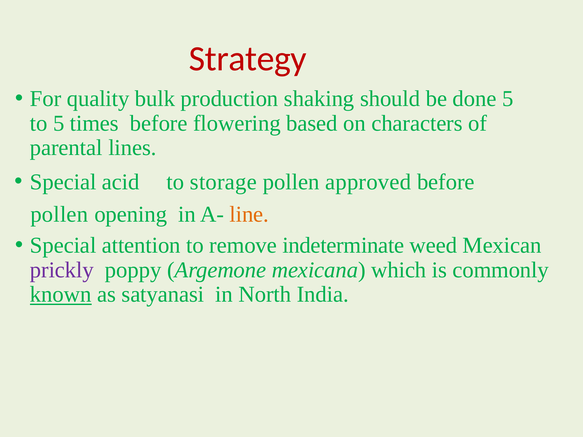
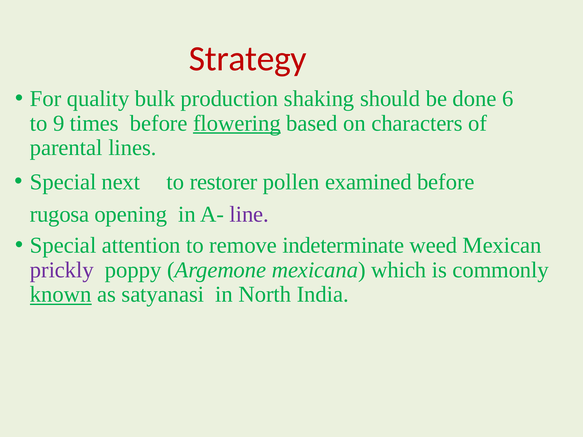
done 5: 5 -> 6
to 5: 5 -> 9
flowering underline: none -> present
acid: acid -> next
storage: storage -> restorer
approved: approved -> examined
pollen at (59, 215): pollen -> rugosa
line colour: orange -> purple
